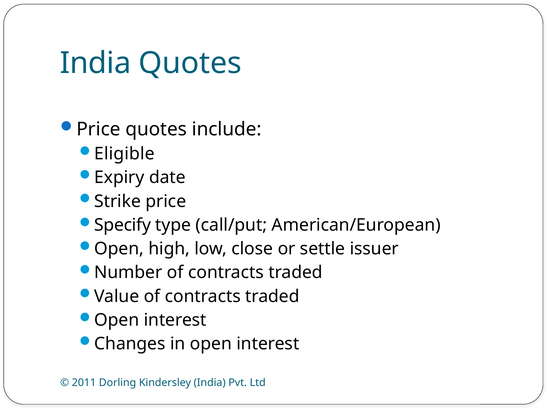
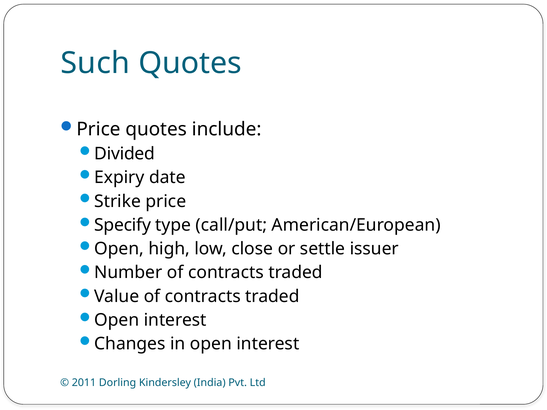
India at (96, 63): India -> Such
Eligible: Eligible -> Divided
